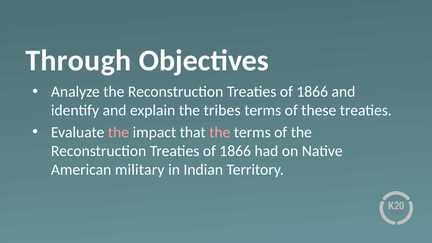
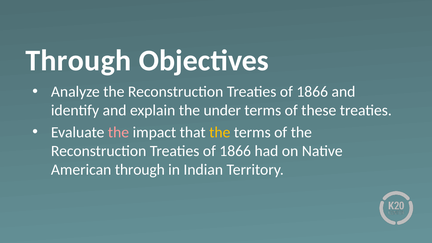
tribes: tribes -> under
the at (220, 132) colour: pink -> yellow
American military: military -> through
